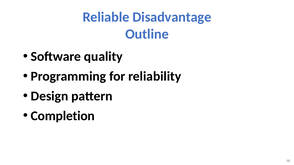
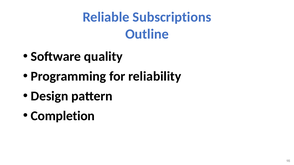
Disadvantage: Disadvantage -> Subscriptions
